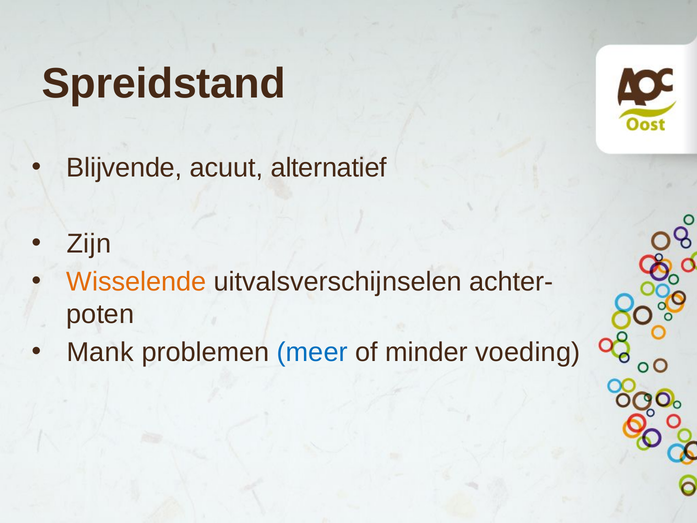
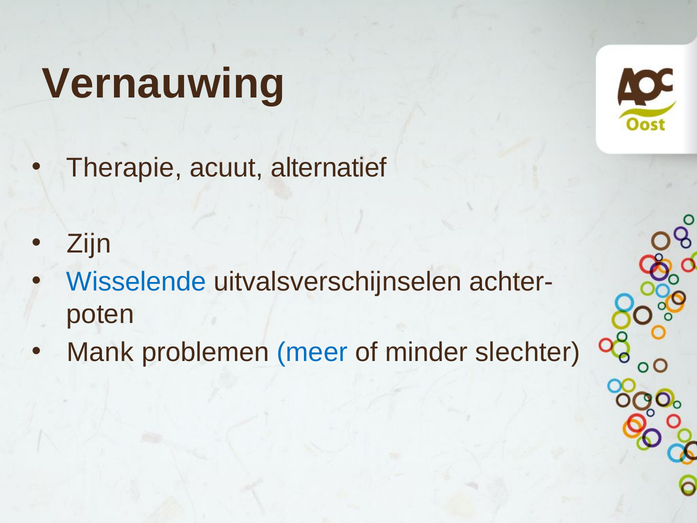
Spreidstand: Spreidstand -> Vernauwing
Blijvende: Blijvende -> Therapie
Wisselende colour: orange -> blue
voeding: voeding -> slechter
